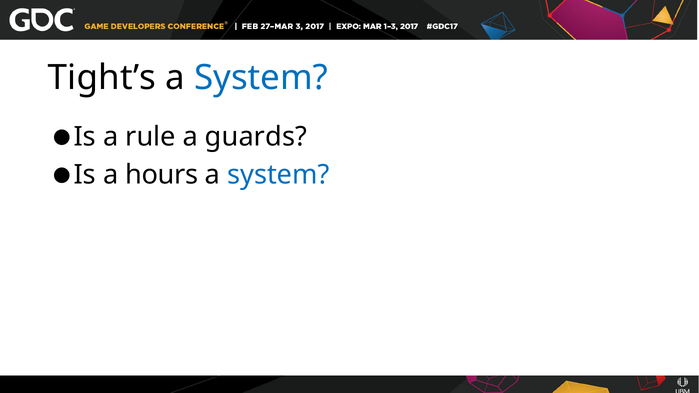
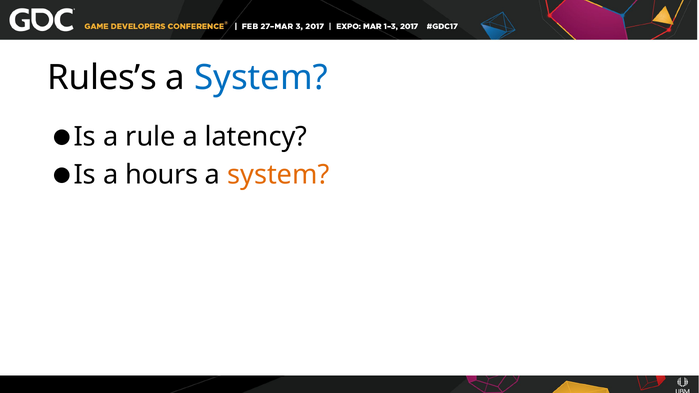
Tight’s: Tight’s -> Rules’s
guards: guards -> latency
system at (278, 175) colour: blue -> orange
